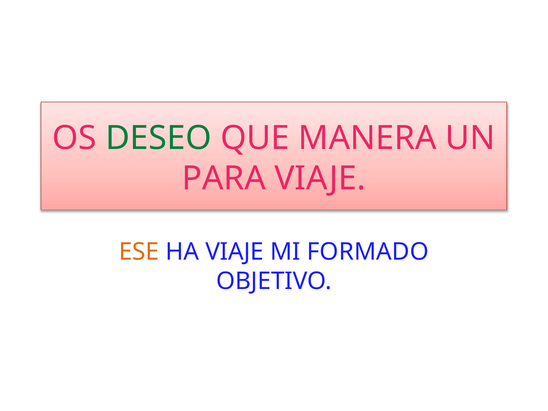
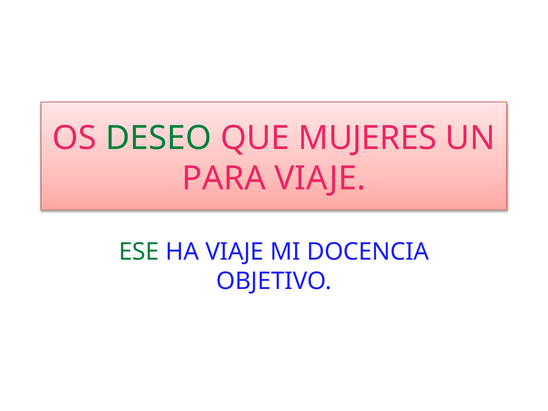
MANERA: MANERA -> MUJERES
ESE colour: orange -> green
FORMADO: FORMADO -> DOCENCIA
